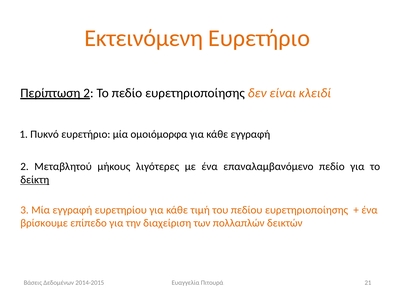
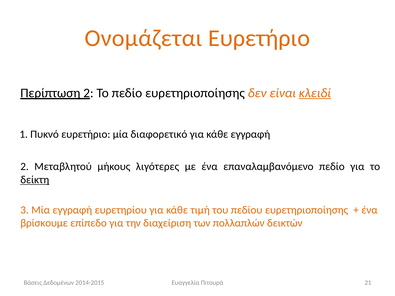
Εκτεινόμενη: Εκτεινόμενη -> Ονομάζεται
κλειδί underline: none -> present
ομοιόμορφα: ομοιόμορφα -> διαφορετικό
